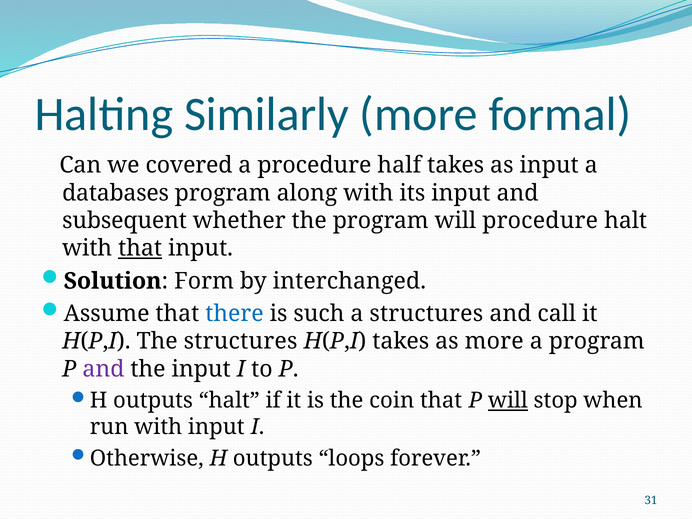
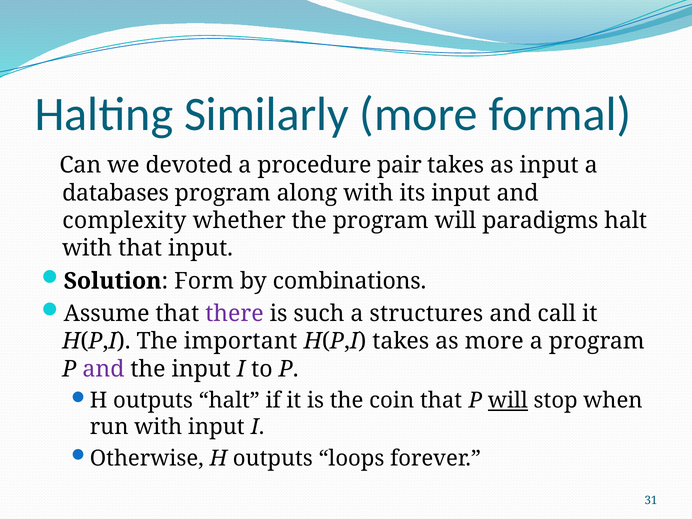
covered: covered -> devoted
half: half -> pair
subsequent: subsequent -> complexity
will procedure: procedure -> paradigms
that at (140, 248) underline: present -> none
interchanged: interchanged -> combinations
there colour: blue -> purple
The structures: structures -> important
